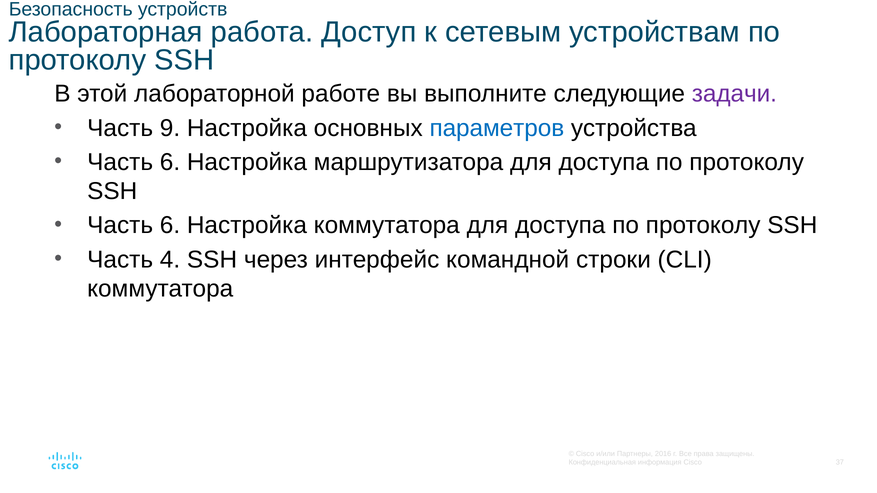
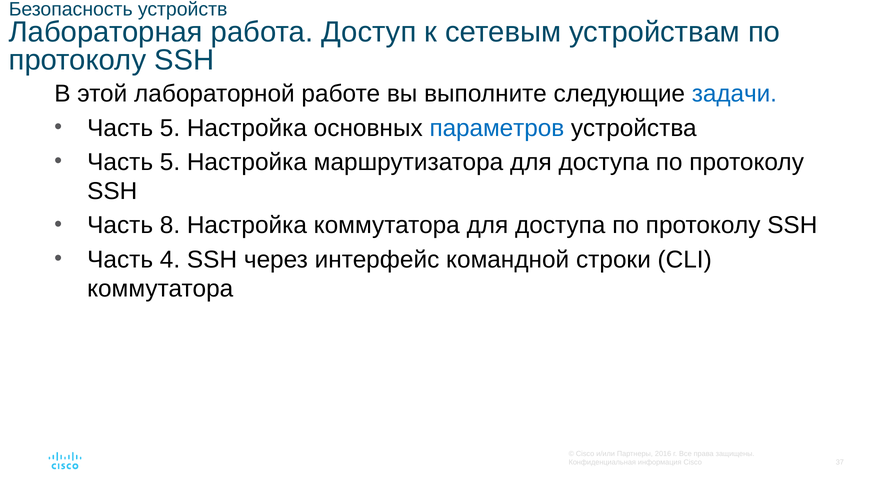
задачи colour: purple -> blue
9 at (170, 128): 9 -> 5
6 at (170, 162): 6 -> 5
6 at (170, 226): 6 -> 8
